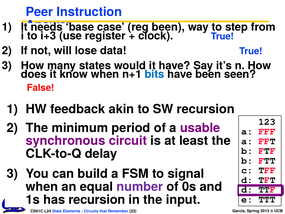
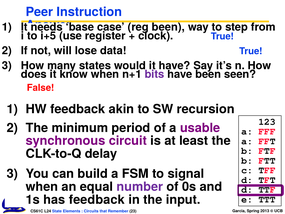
i+3: i+3 -> i+5
bits colour: blue -> purple
has recursion: recursion -> feedback
